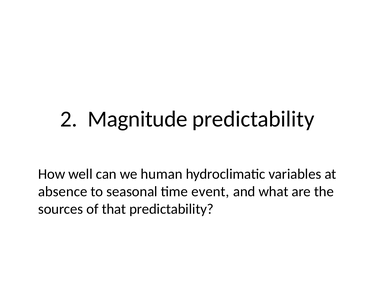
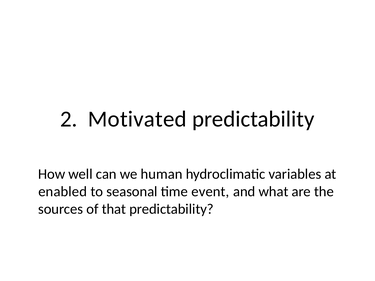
Magnitude: Magnitude -> Motivated
absence: absence -> enabled
